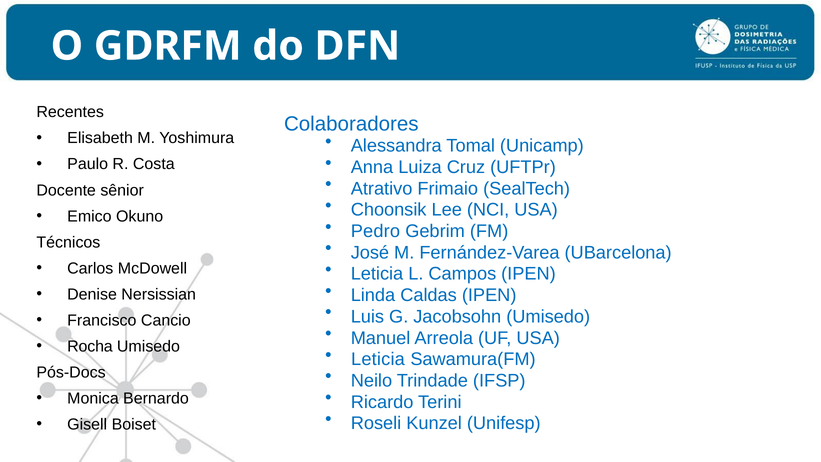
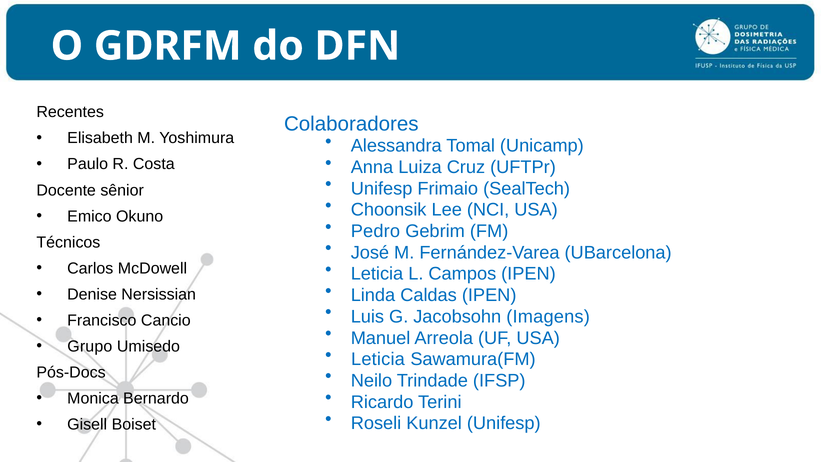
Atrativo at (382, 189): Atrativo -> Unifesp
Jacobsohn Umisedo: Umisedo -> Imagens
Rocha: Rocha -> Grupo
